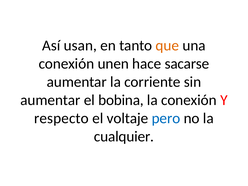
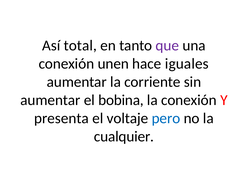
usan: usan -> total
que colour: orange -> purple
sacarse: sacarse -> iguales
respecto: respecto -> presenta
